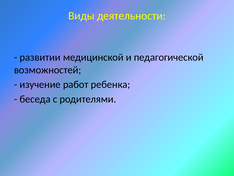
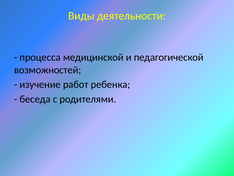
развитии: развитии -> процесса
